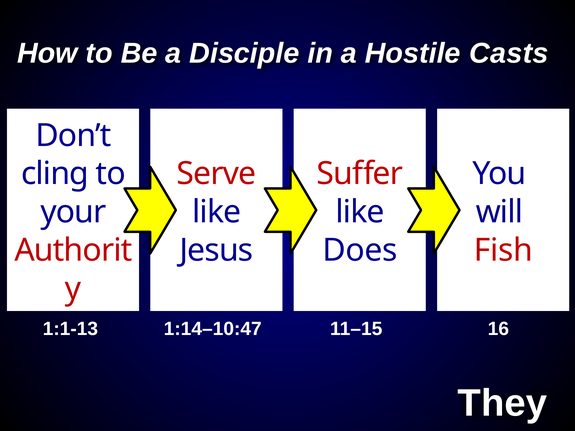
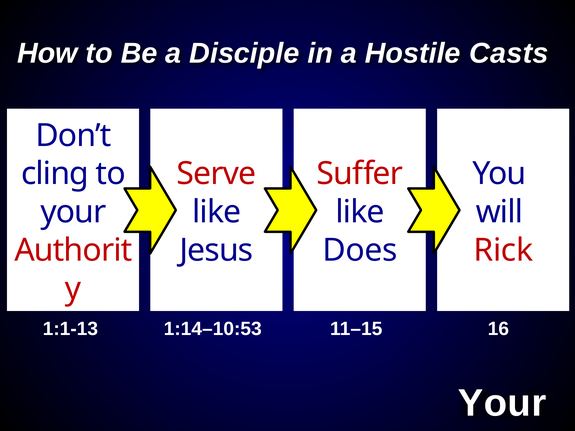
Fish: Fish -> Rick
1:14–10:47: 1:14–10:47 -> 1:14–10:53
They at (502, 404): They -> Your
